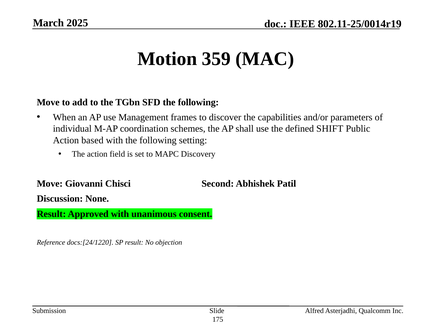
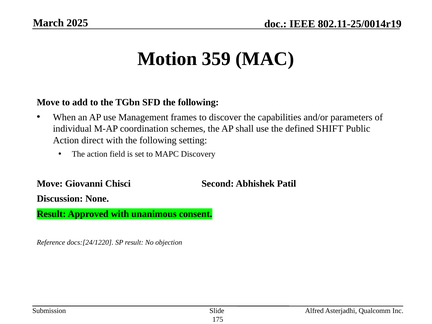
based: based -> direct
